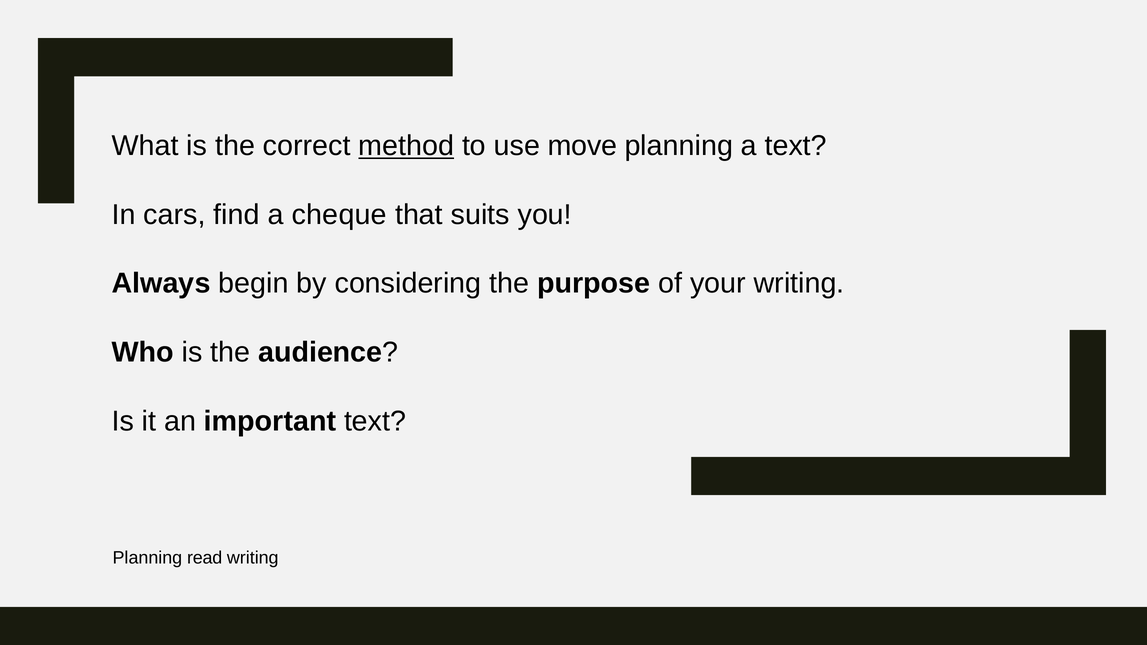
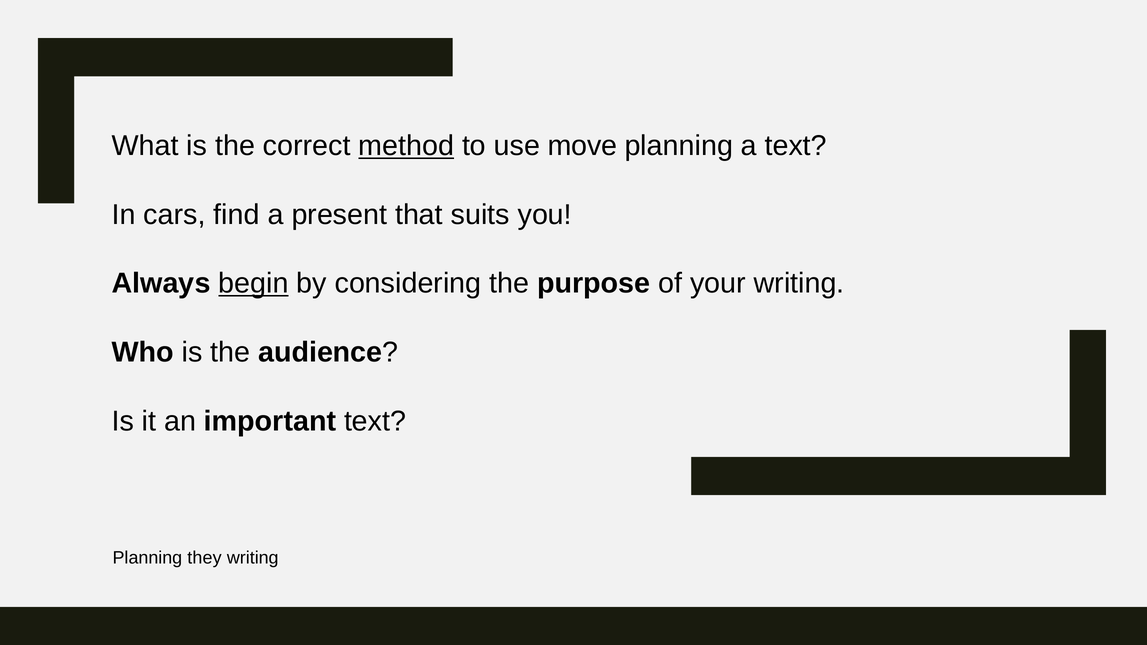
cheque: cheque -> present
begin underline: none -> present
read: read -> they
